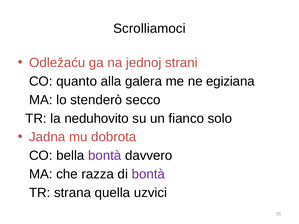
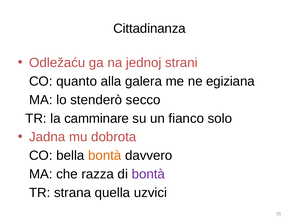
Scrolliamoci: Scrolliamoci -> Cittadinanza
neduhovito: neduhovito -> camminare
bontà at (105, 156) colour: purple -> orange
